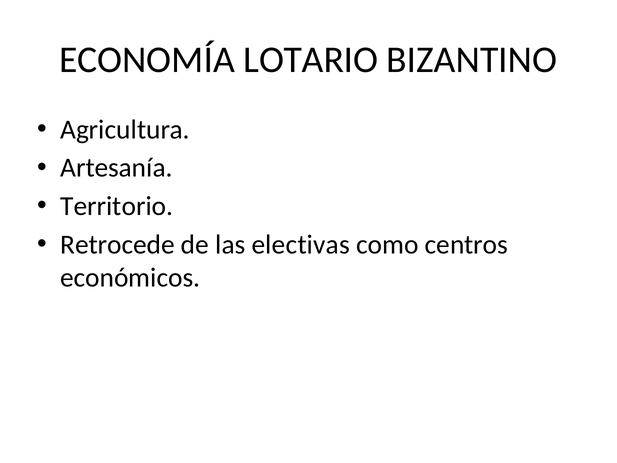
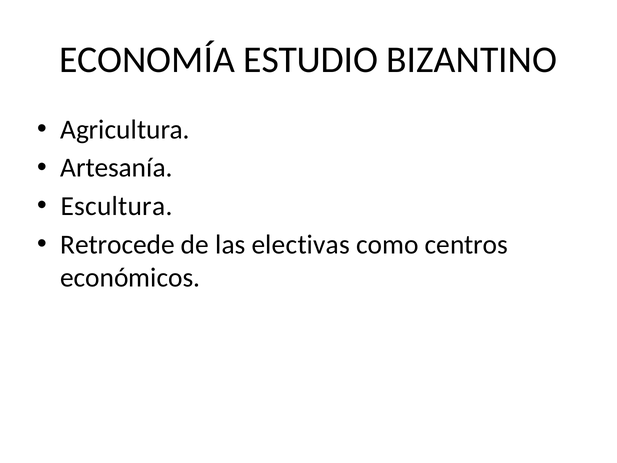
LOTARIO: LOTARIO -> ESTUDIO
Territorio: Territorio -> Escultura
